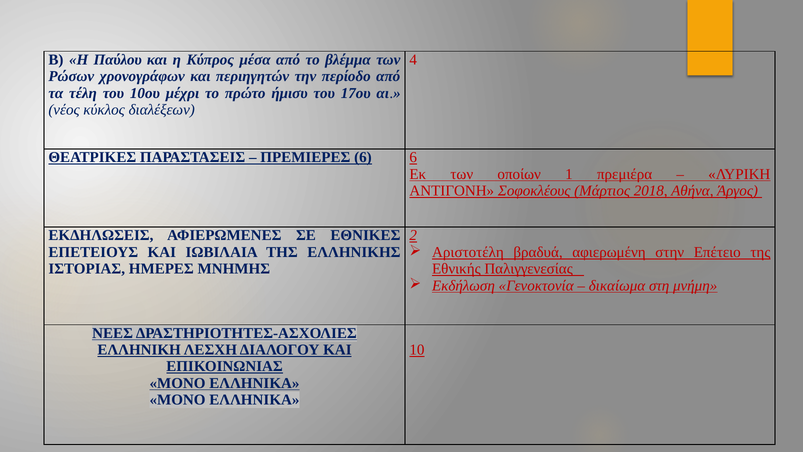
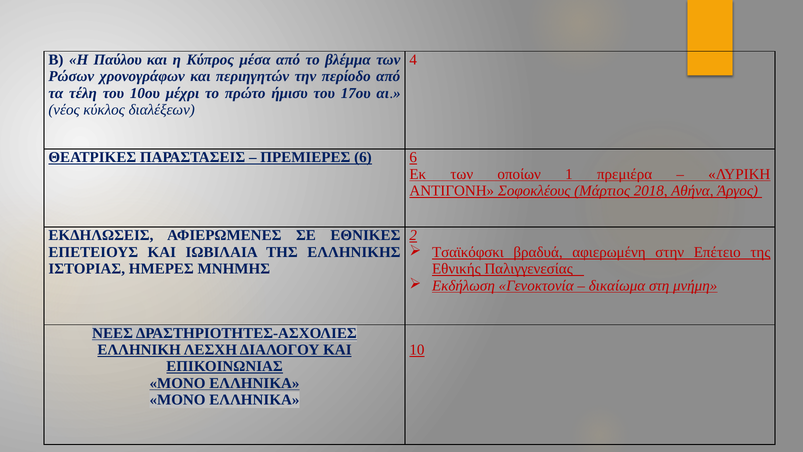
Αριστοτέλη: Αριστοτέλη -> Τσαϊκόφσκι
